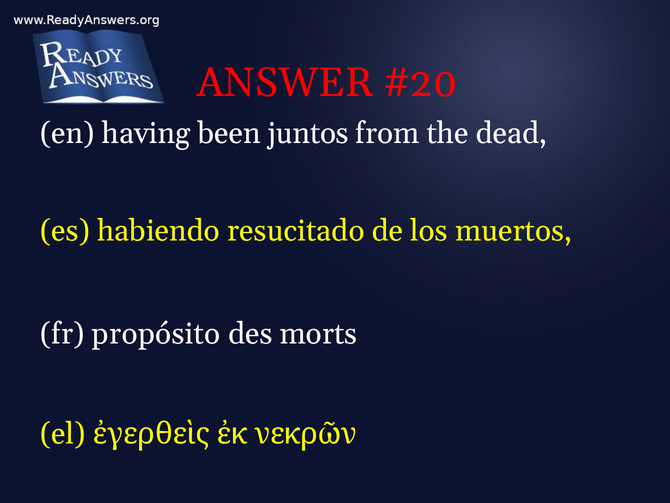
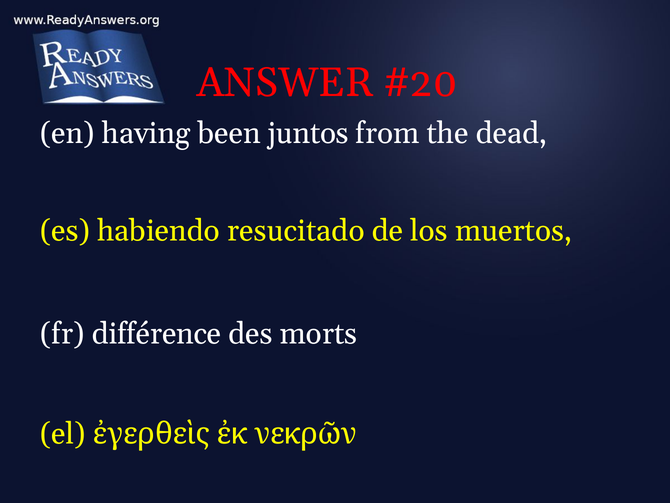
propósito: propósito -> différence
